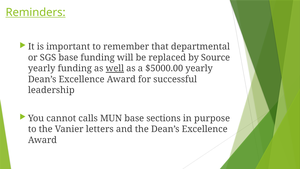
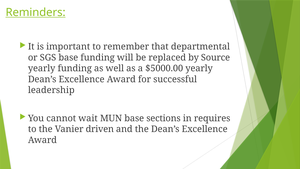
well underline: present -> none
calls: calls -> wait
purpose: purpose -> requires
letters: letters -> driven
